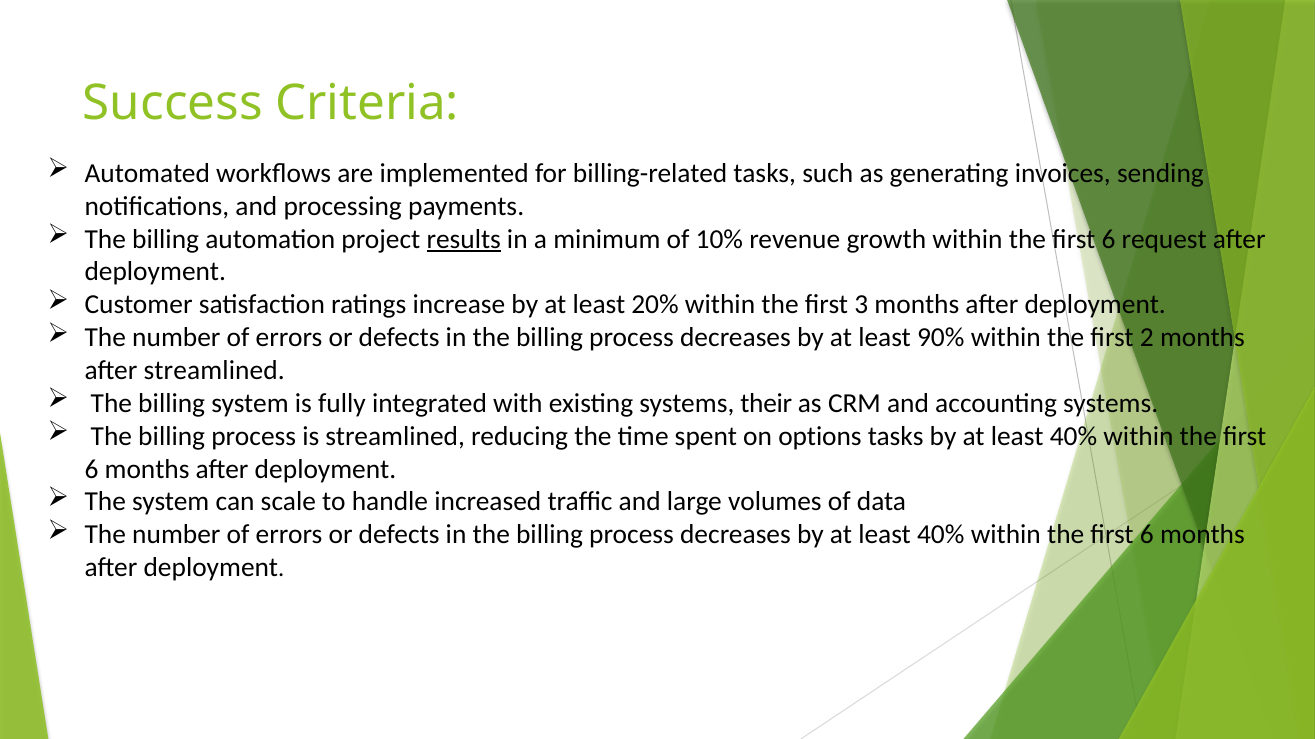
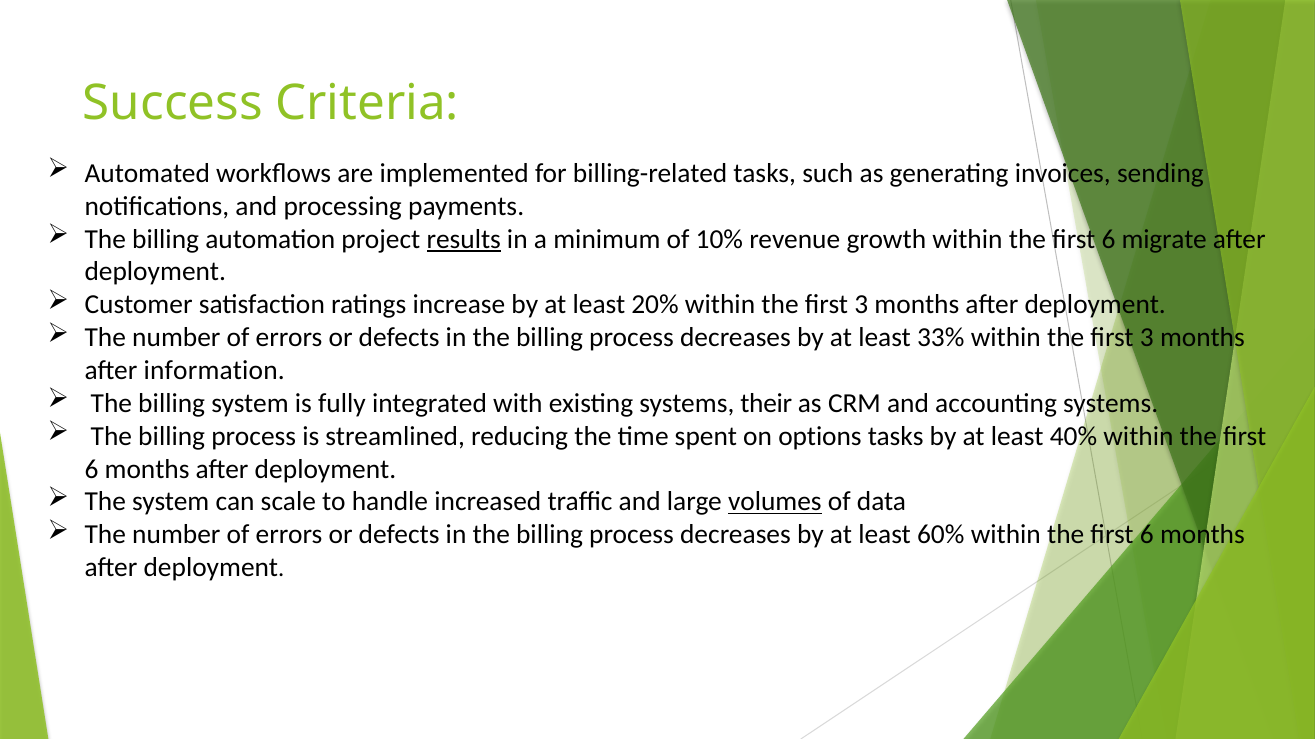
request: request -> migrate
90%: 90% -> 33%
2 at (1147, 338): 2 -> 3
after streamlined: streamlined -> information
volumes underline: none -> present
40% at (941, 535): 40% -> 60%
